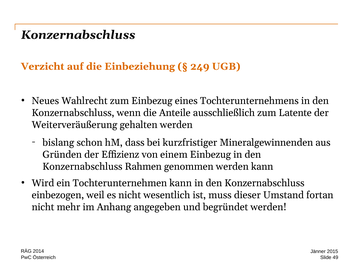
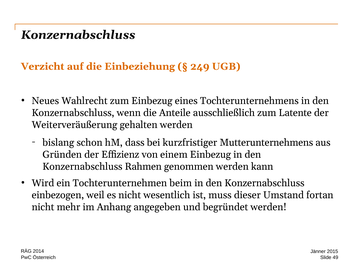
Mineralgewinnenden: Mineralgewinnenden -> Mutterunternehmens
Tochterunternehmen kann: kann -> beim
